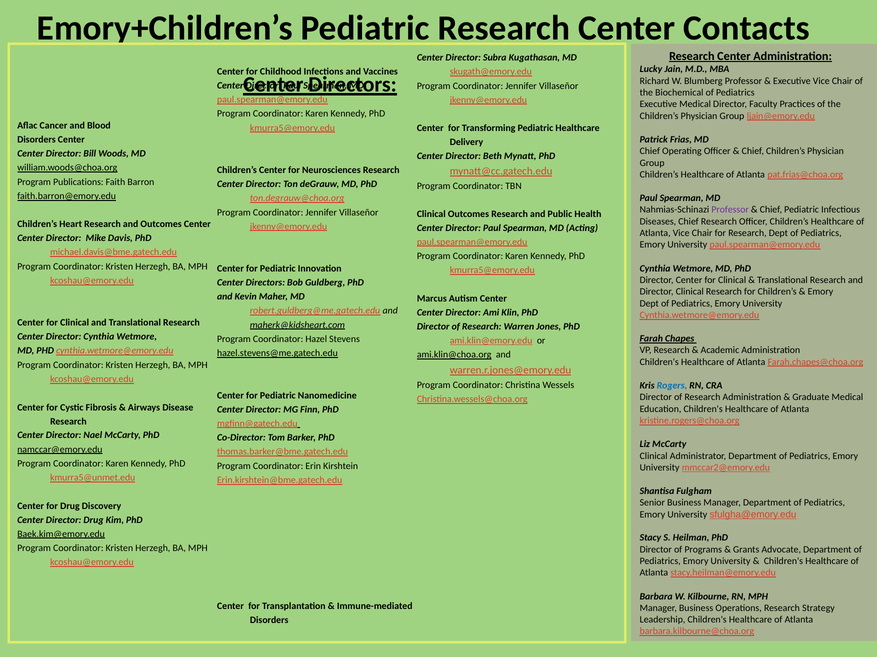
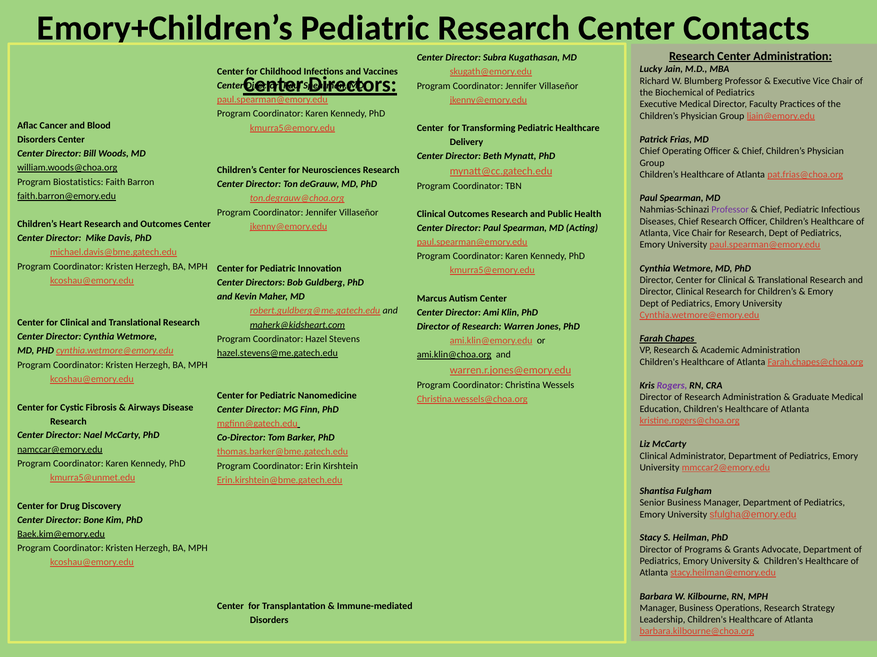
Publications: Publications -> Biostatistics
Rogers colour: blue -> purple
Director Drug: Drug -> Bone
